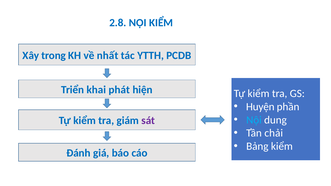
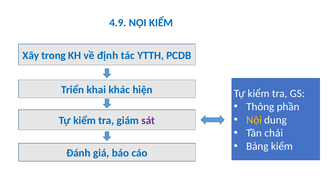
2.8: 2.8 -> 4.9
nhất: nhất -> định
phát: phát -> khác
Huyện: Huyện -> Thông
Nội at (254, 120) colour: light blue -> yellow
